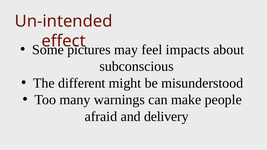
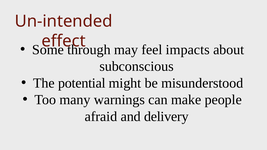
pictures: pictures -> through
different: different -> potential
